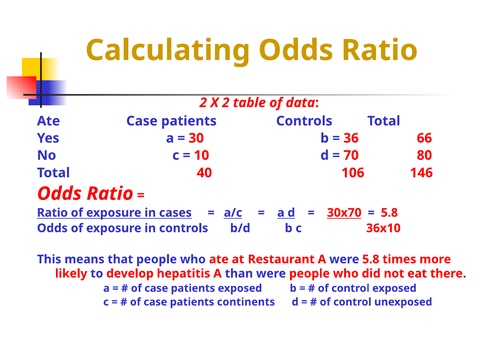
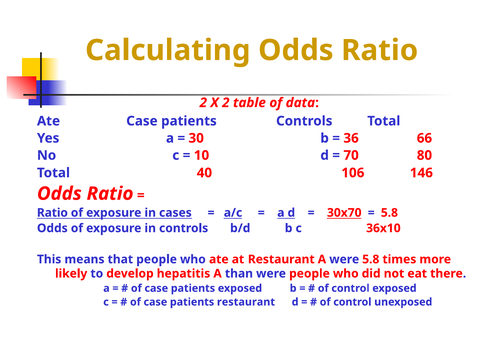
patients continents: continents -> restaurant
